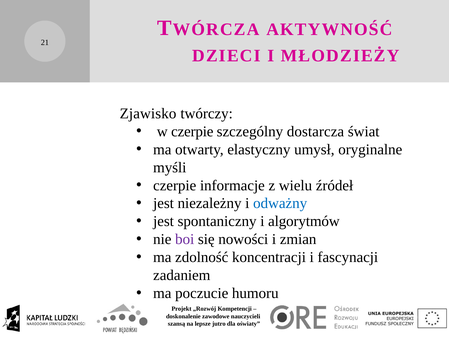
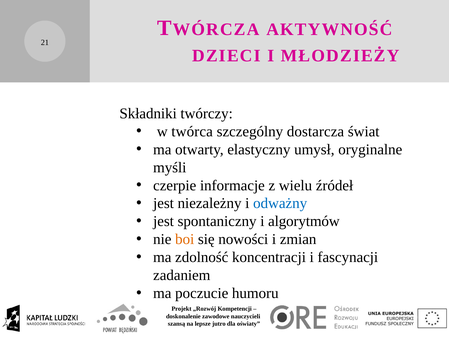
Zjawisko: Zjawisko -> Składniki
w czerpie: czerpie -> twórca
boi colour: purple -> orange
